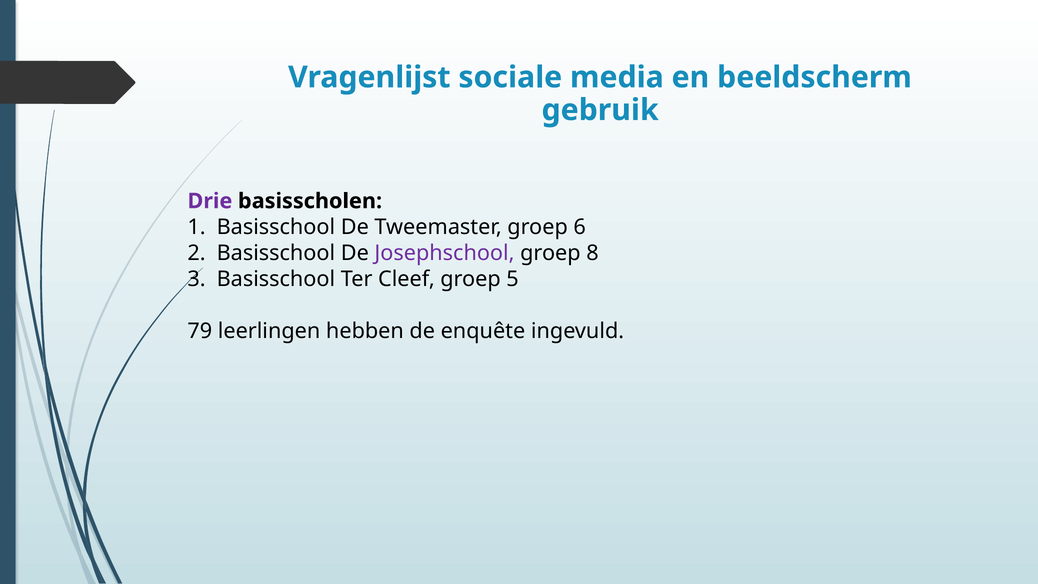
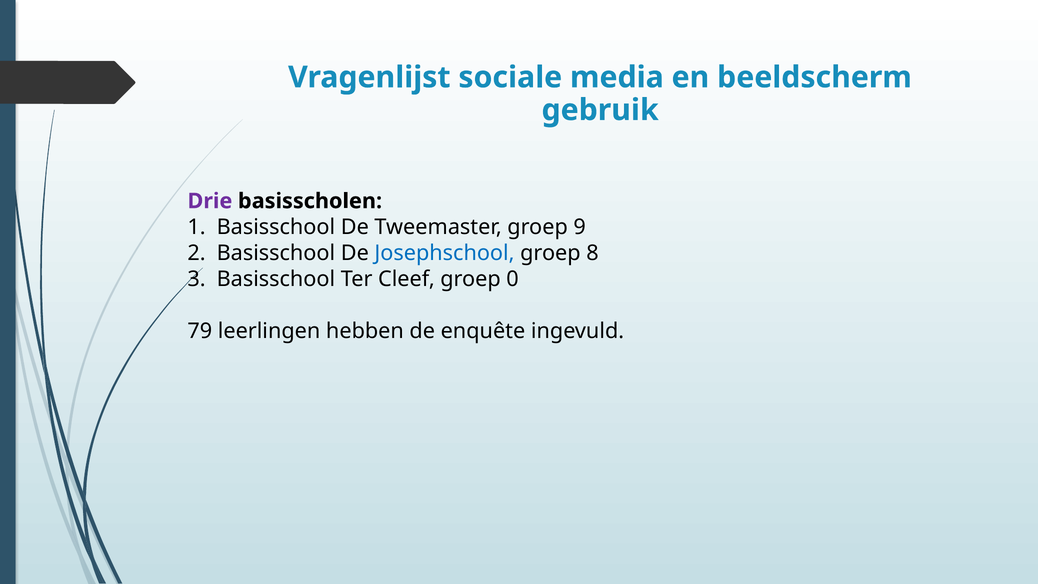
6: 6 -> 9
Josephschool colour: purple -> blue
5: 5 -> 0
